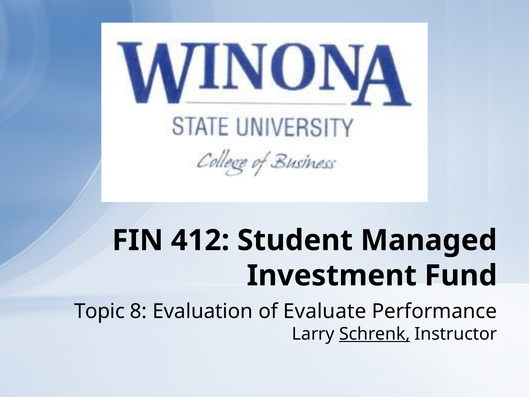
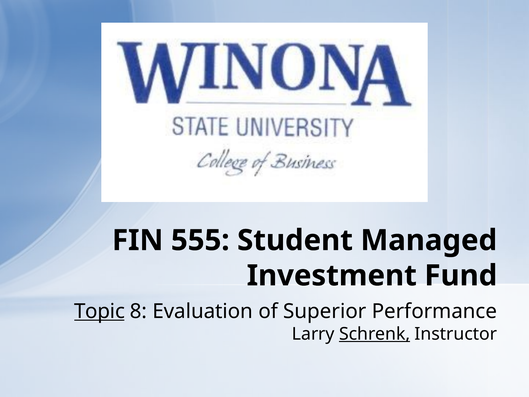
412: 412 -> 555
Topic underline: none -> present
Evaluate: Evaluate -> Superior
